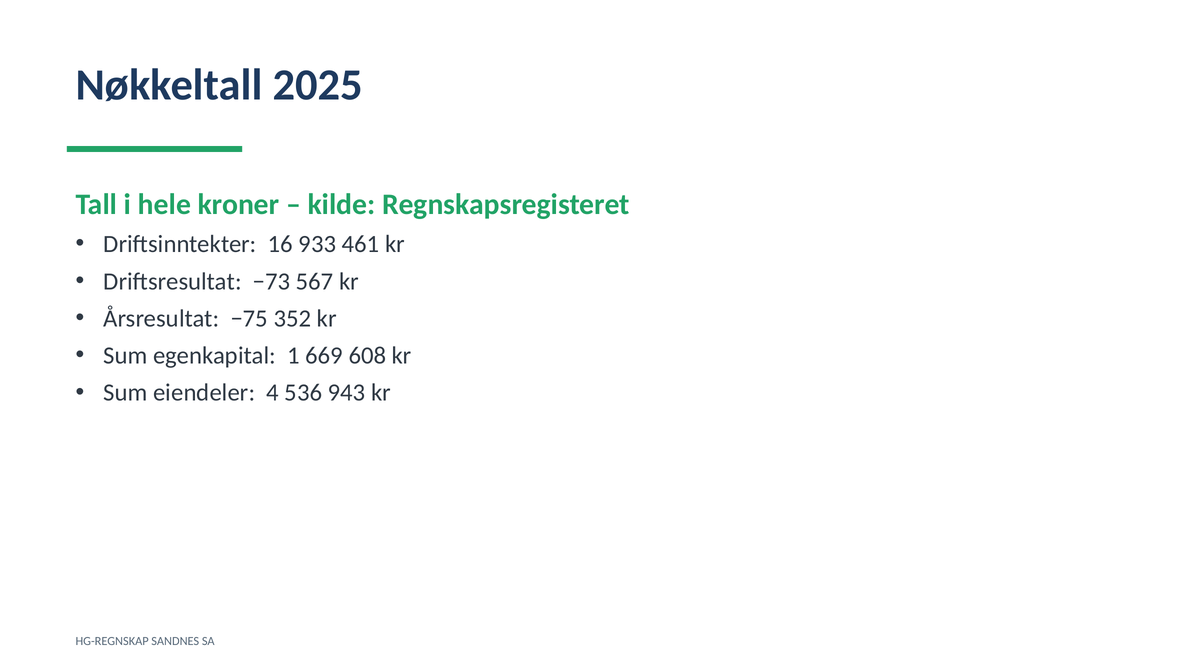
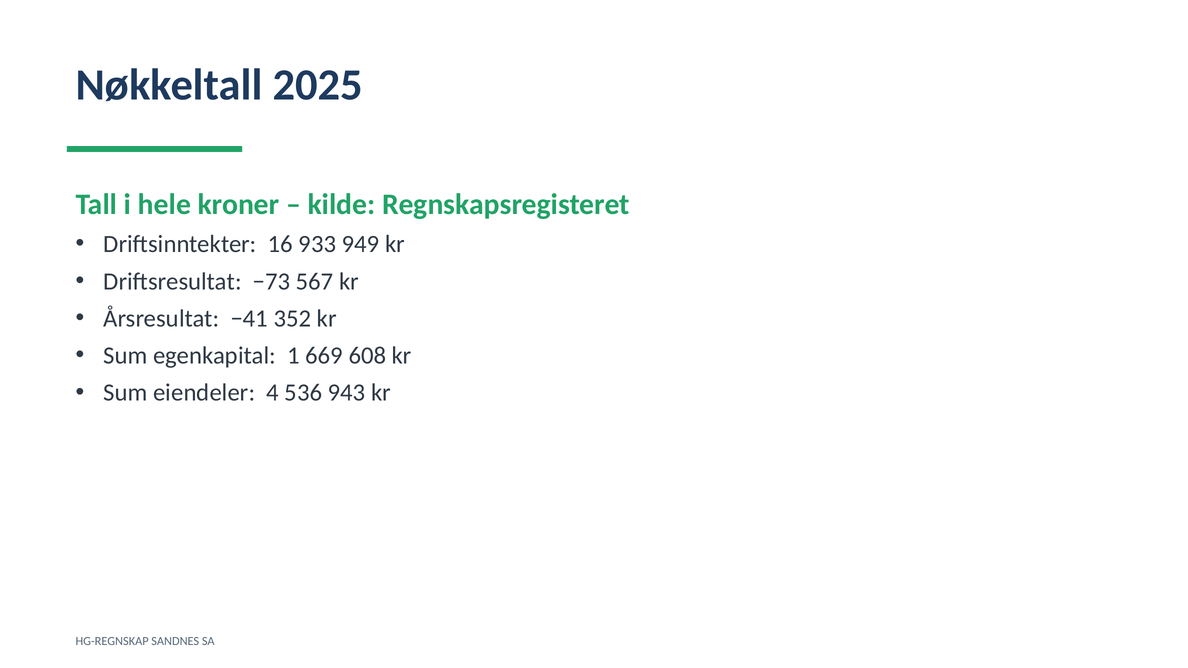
461: 461 -> 949
−75: −75 -> −41
